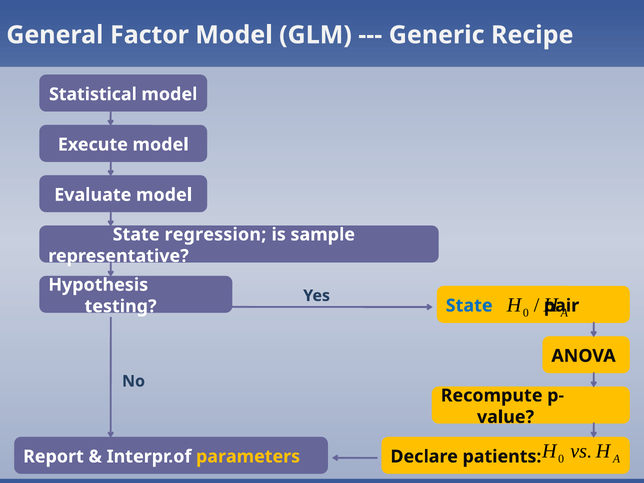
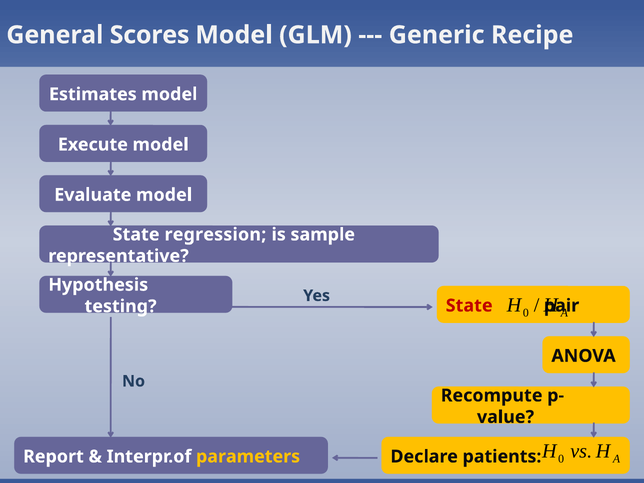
Factor: Factor -> Scores
Statistical: Statistical -> Estimates
State at (469, 306) colour: blue -> red
